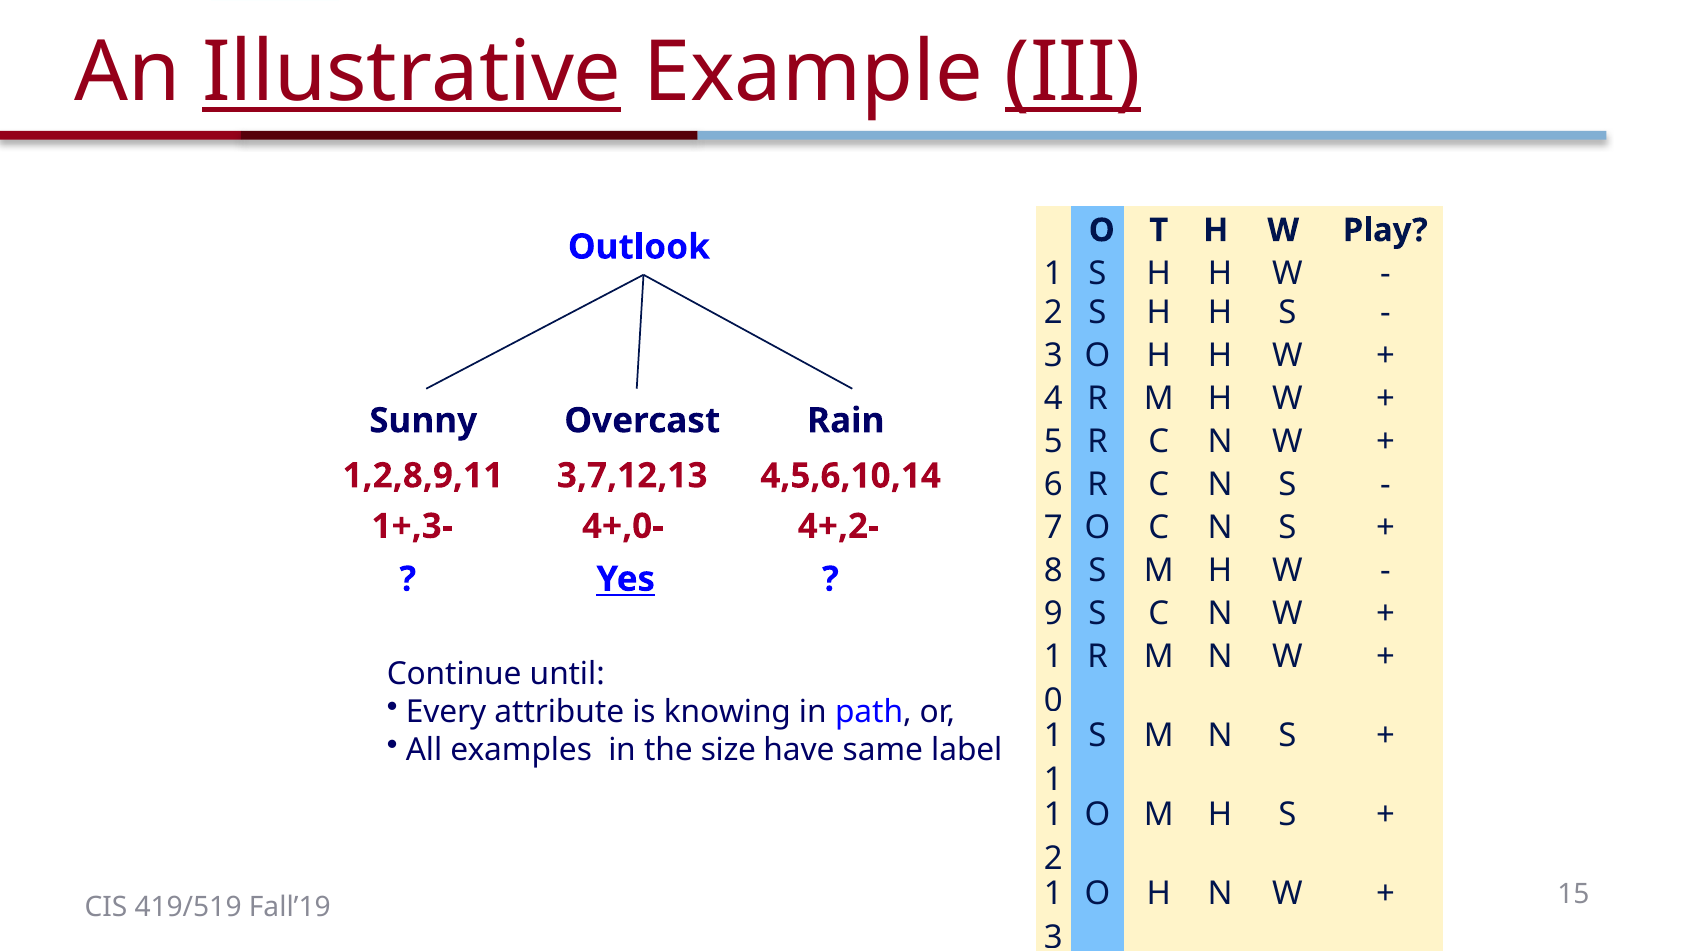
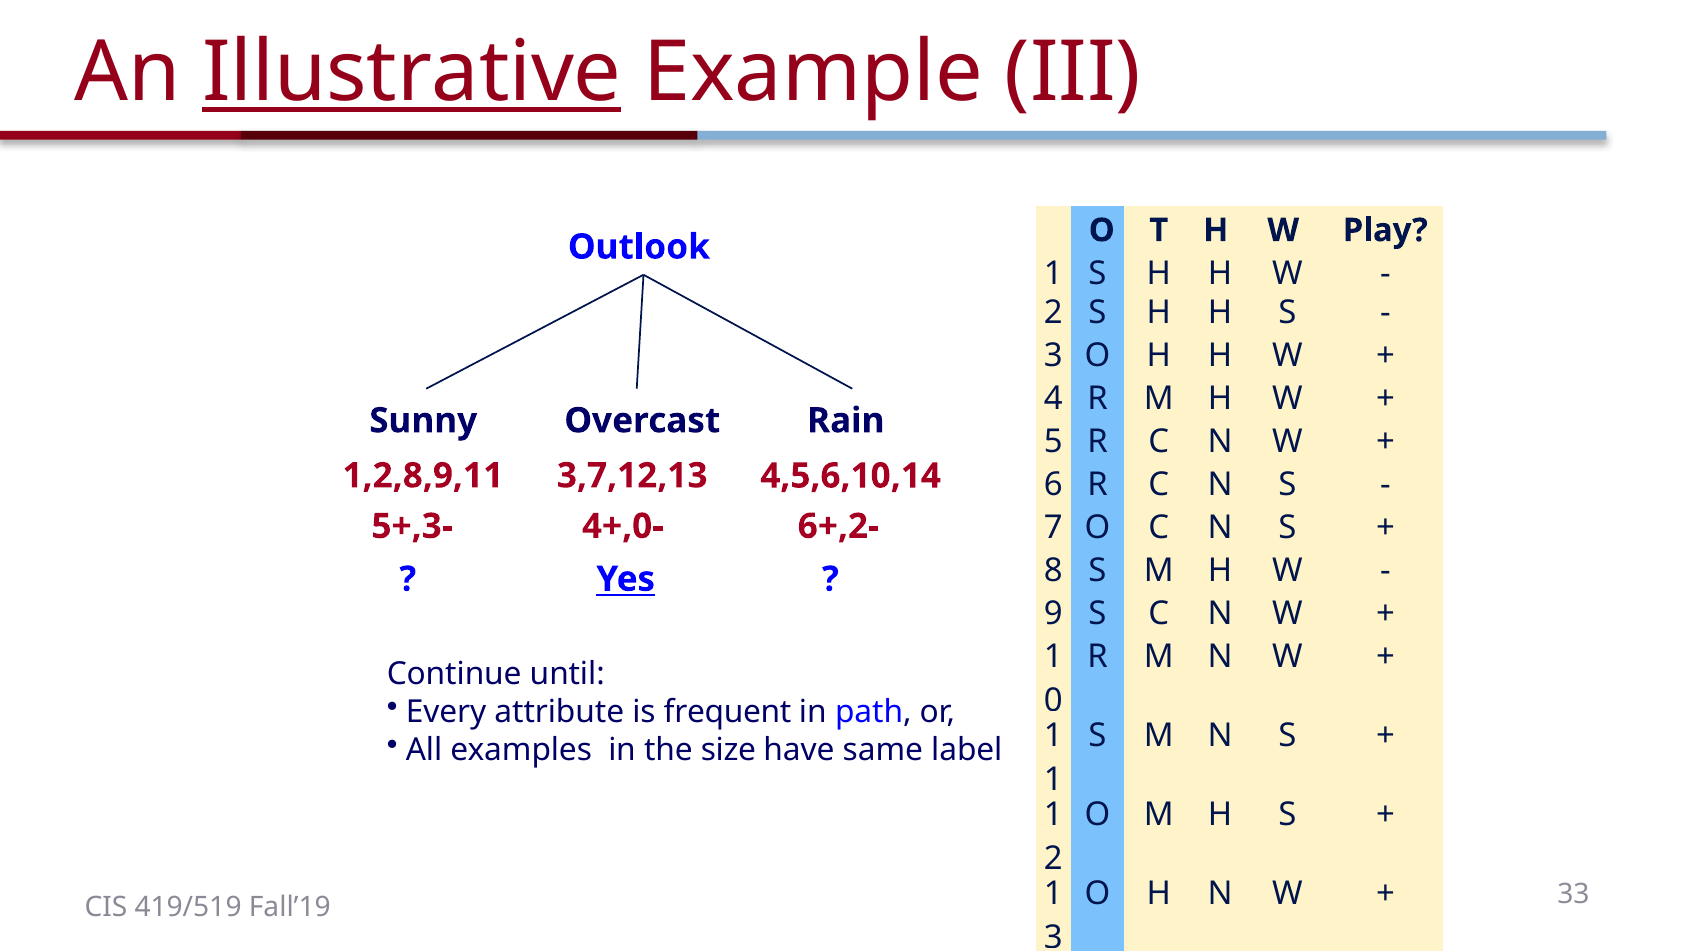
III underline: present -> none
1+,3-: 1+,3- -> 5+,3-
4+,2-: 4+,2- -> 6+,2-
knowing: knowing -> frequent
15: 15 -> 33
